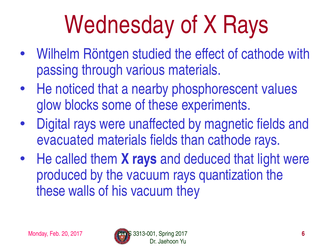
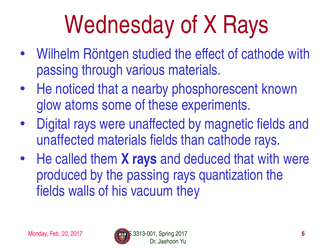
values: values -> known
blocks: blocks -> atoms
evacuated at (65, 140): evacuated -> unaffected
that light: light -> with
the vacuum: vacuum -> passing
these at (51, 191): these -> fields
